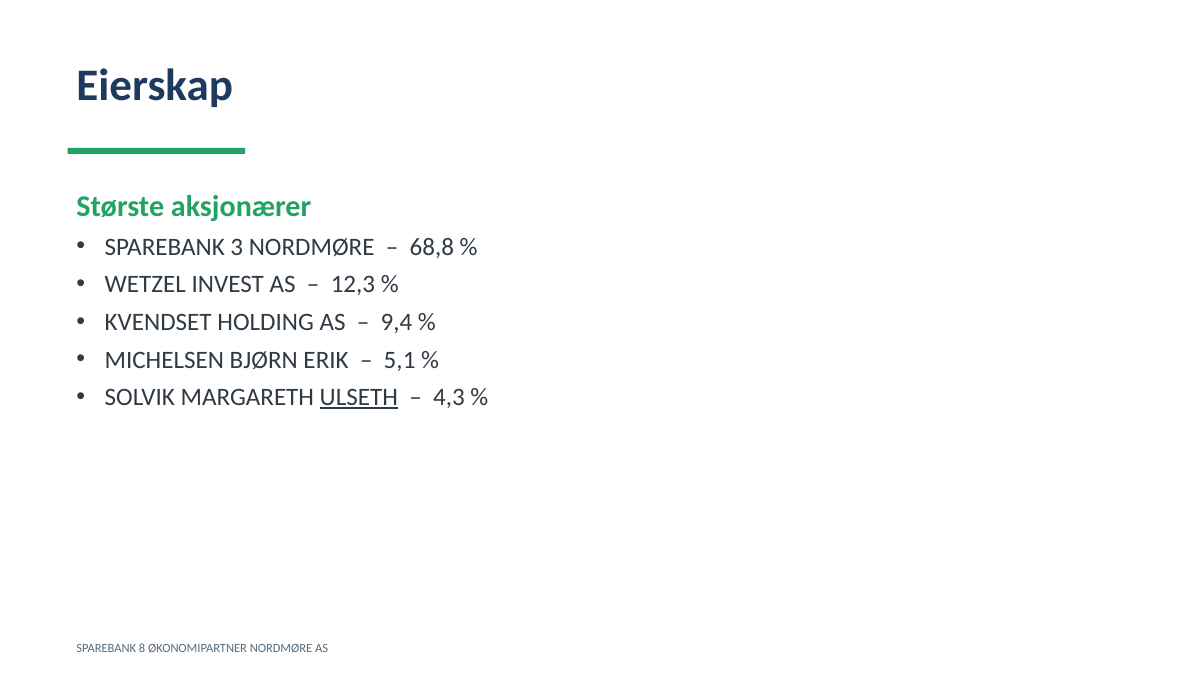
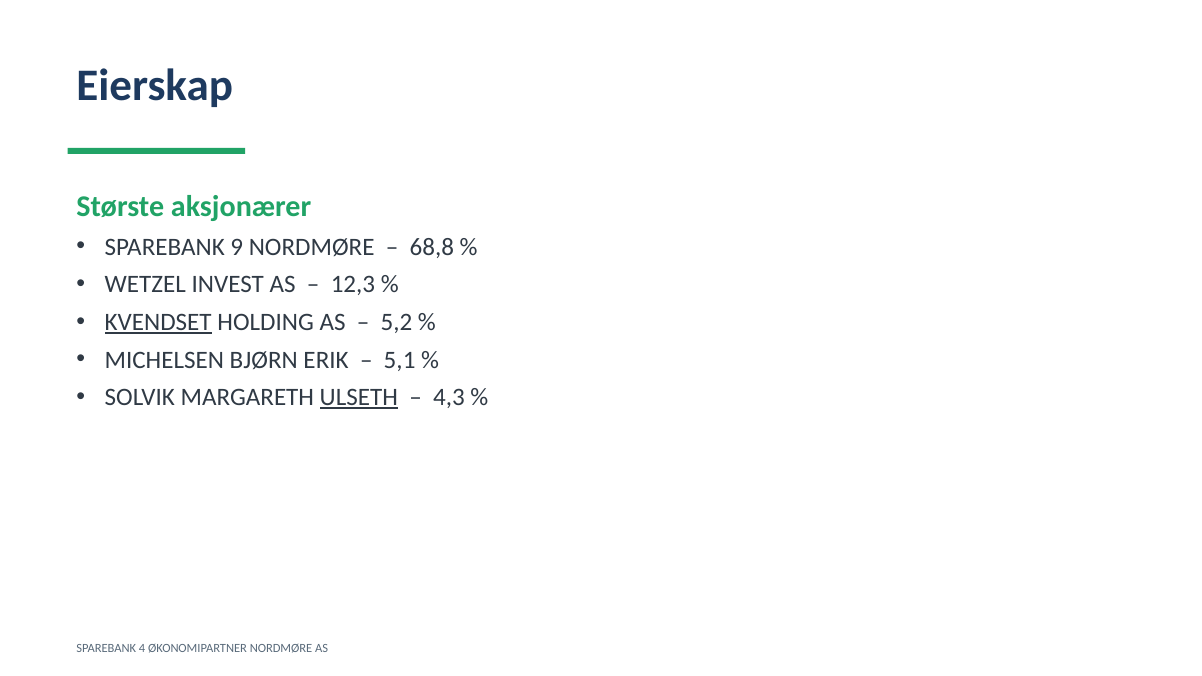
3: 3 -> 9
KVENDSET underline: none -> present
9,4: 9,4 -> 5,2
8: 8 -> 4
